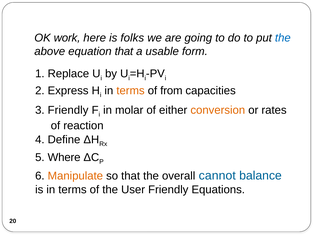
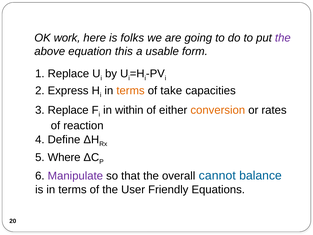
the at (283, 38) colour: blue -> purple
equation that: that -> this
from: from -> take
3 Friendly: Friendly -> Replace
molar: molar -> within
Manipulate colour: orange -> purple
